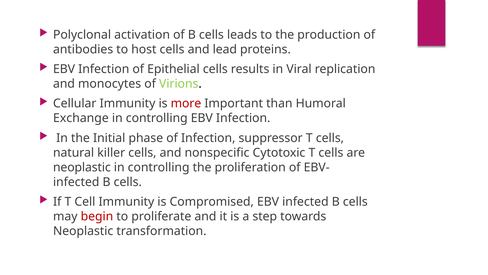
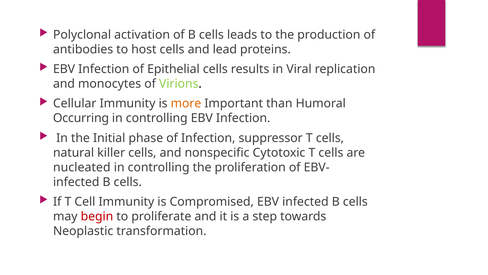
more colour: red -> orange
Exchange: Exchange -> Occurring
neoplastic at (82, 167): neoplastic -> nucleated
